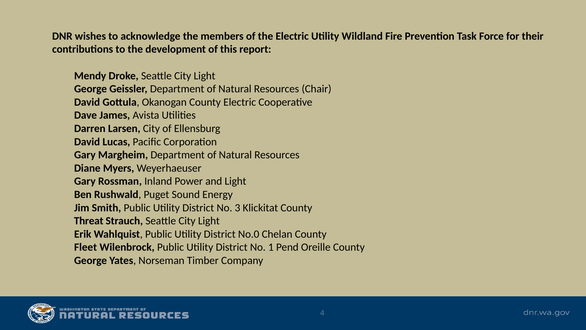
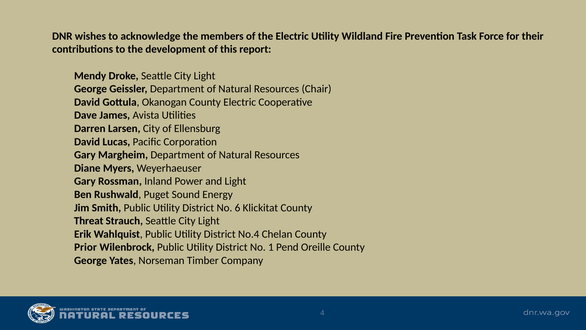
3: 3 -> 6
No.0: No.0 -> No.4
Fleet: Fleet -> Prior
